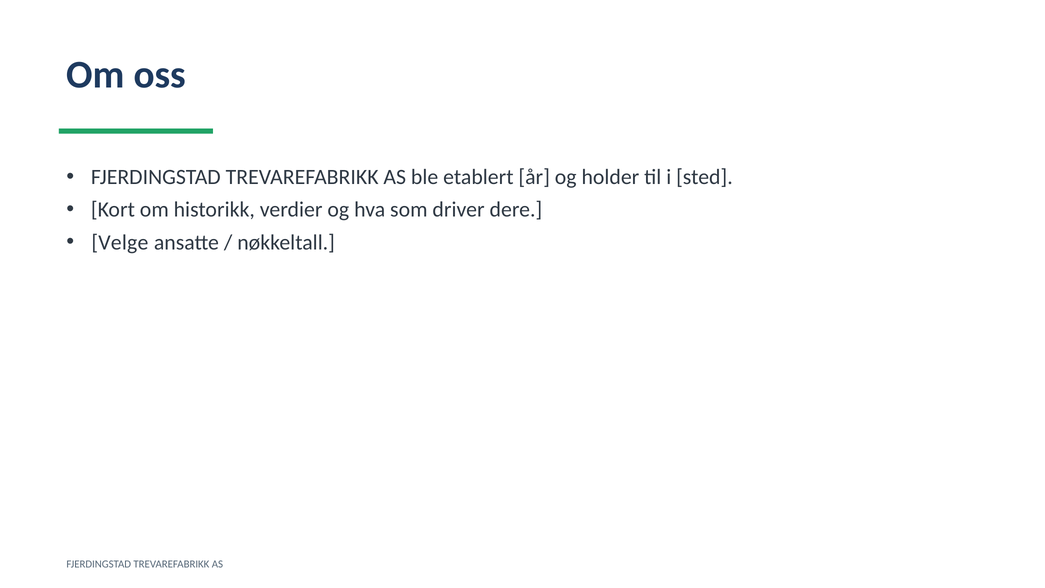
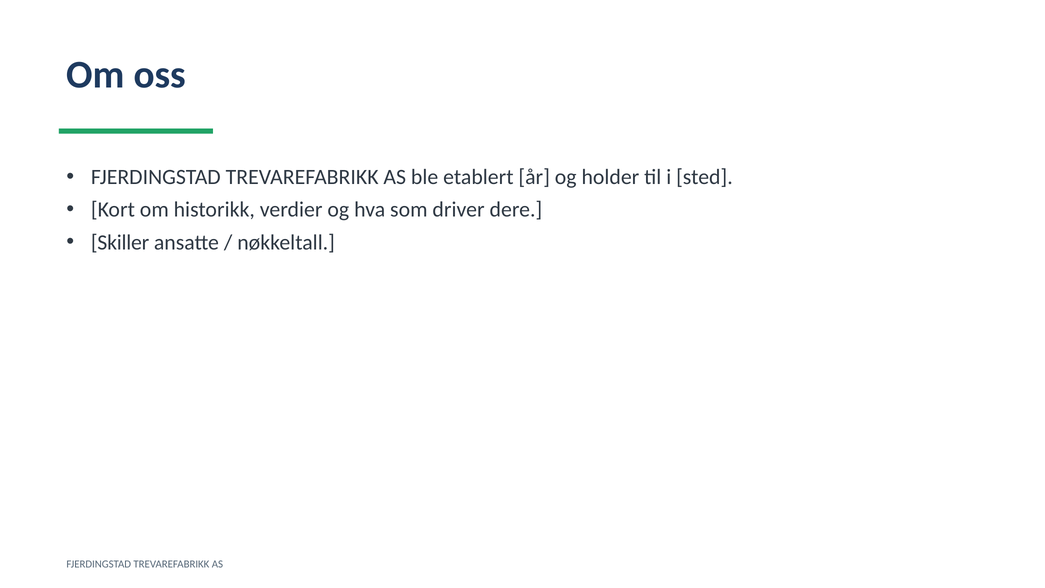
Velge: Velge -> Skiller
